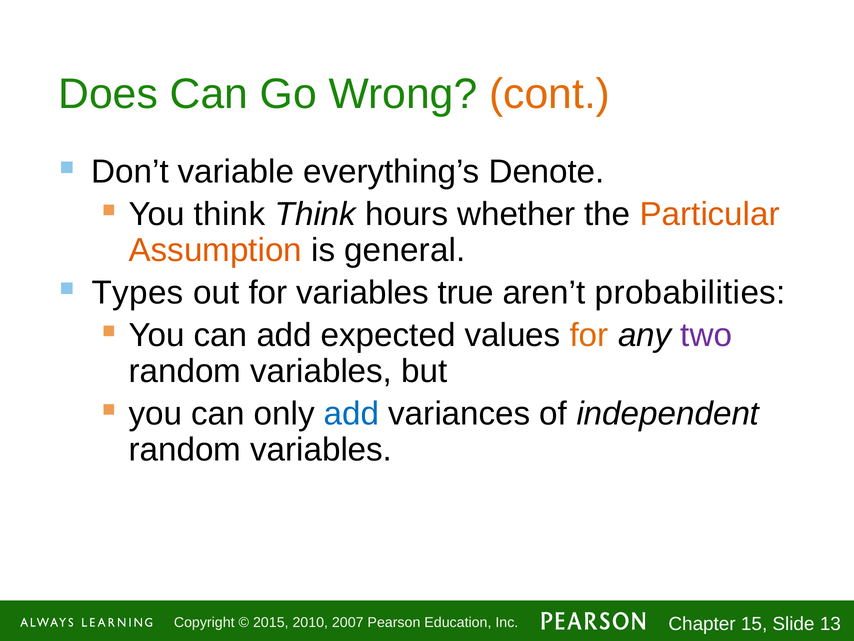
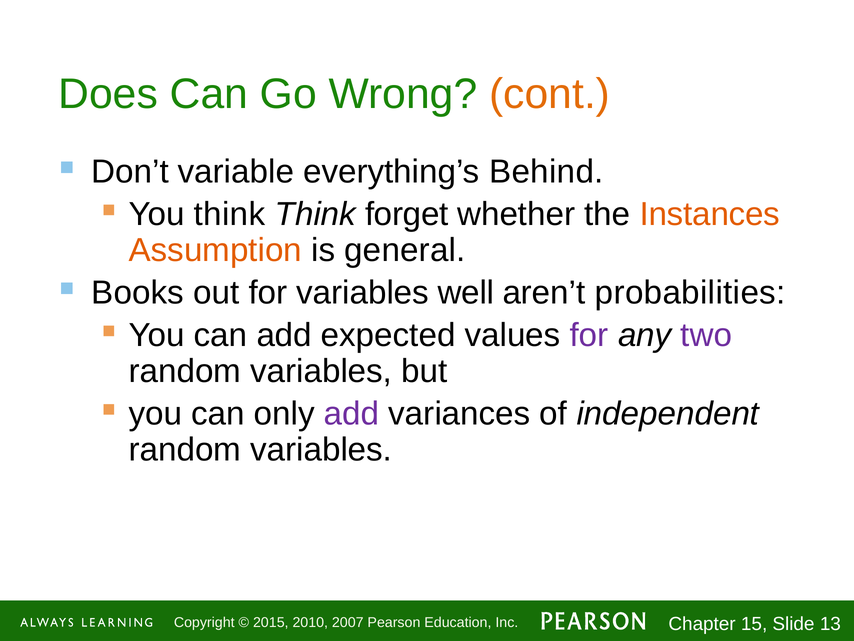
Denote: Denote -> Behind
hours: hours -> forget
Particular: Particular -> Instances
Types: Types -> Books
true: true -> well
for at (589, 335) colour: orange -> purple
add at (352, 413) colour: blue -> purple
